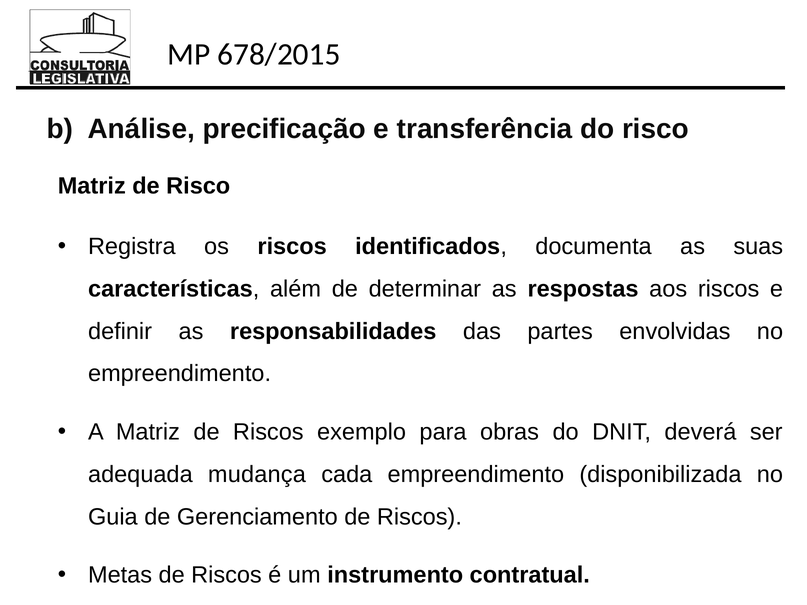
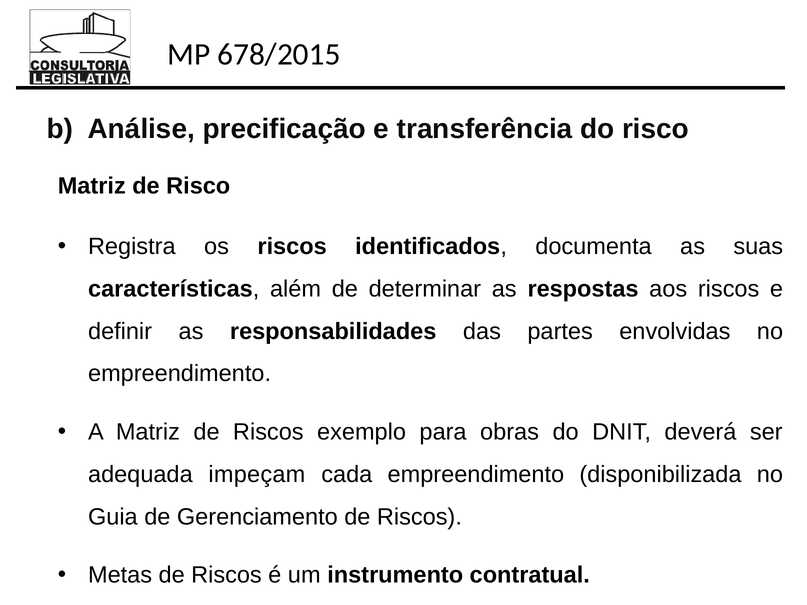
mudança: mudança -> impeçam
